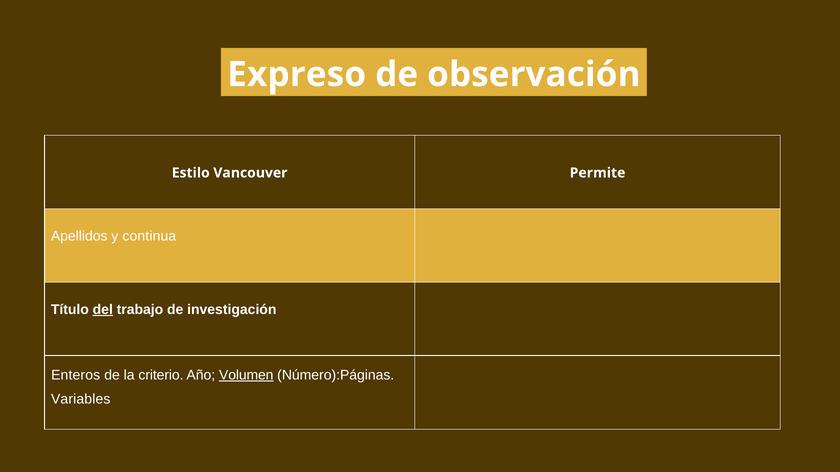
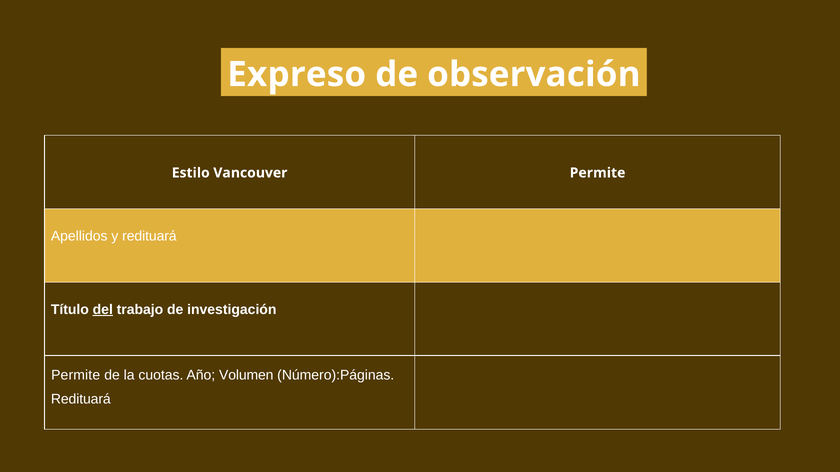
y continua: continua -> redituará
Enteros at (76, 375): Enteros -> Permite
criterio: criterio -> cuotas
Volumen underline: present -> none
Variables at (81, 400): Variables -> Redituará
